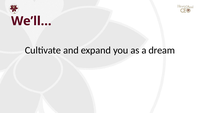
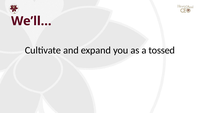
dream: dream -> tossed
